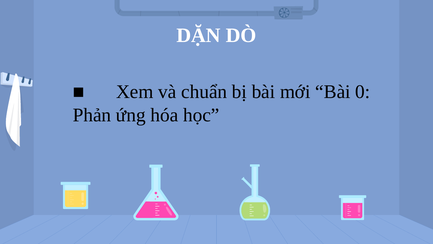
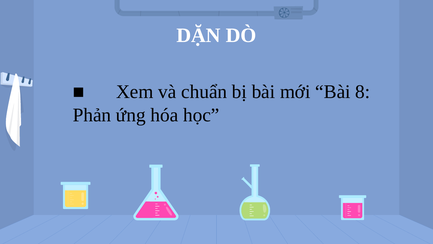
0: 0 -> 8
